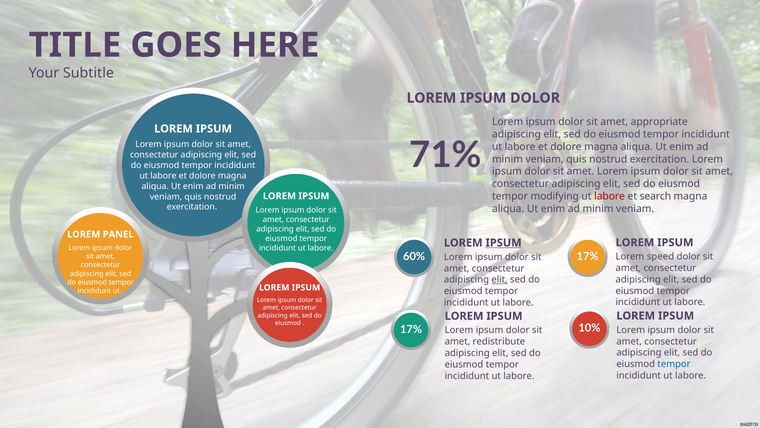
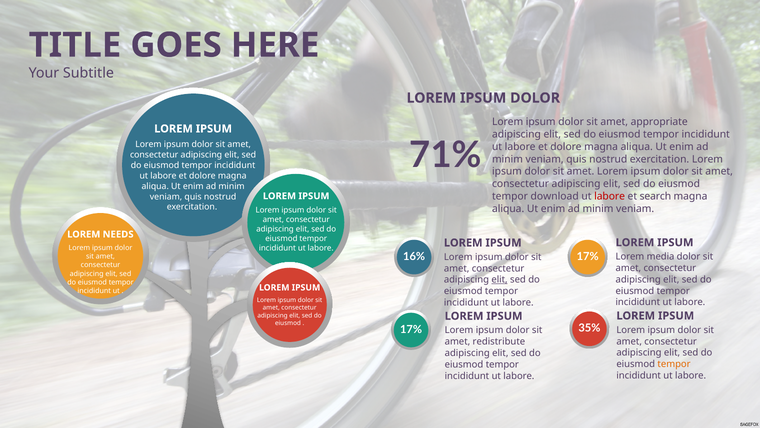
modifying: modifying -> download
PANEL: PANEL -> NEEDS
IPSUM at (504, 243) underline: present -> none
60%: 60% -> 16%
speed: speed -> media
10%: 10% -> 35%
tempor at (674, 364) colour: blue -> orange
